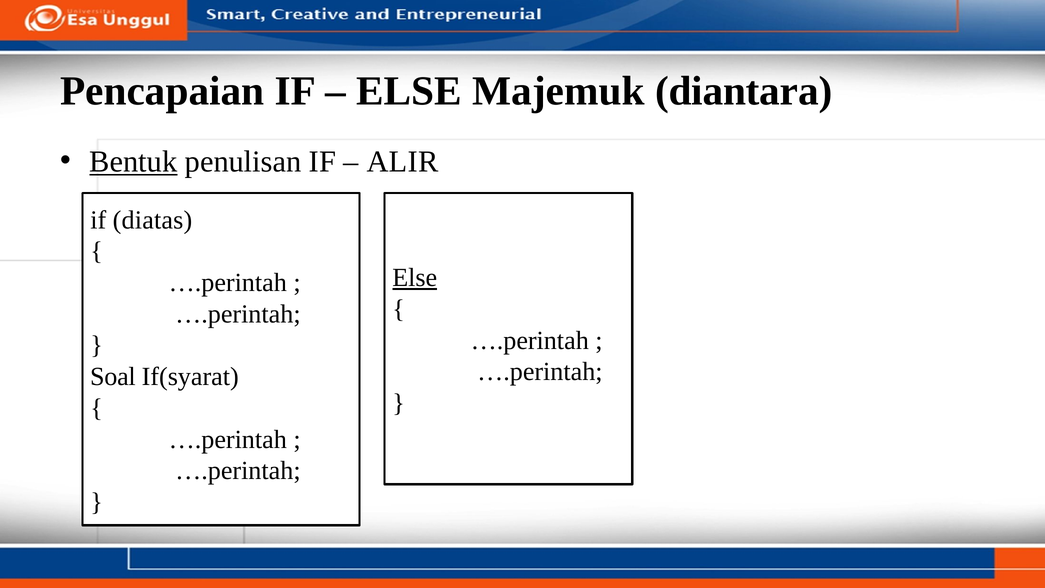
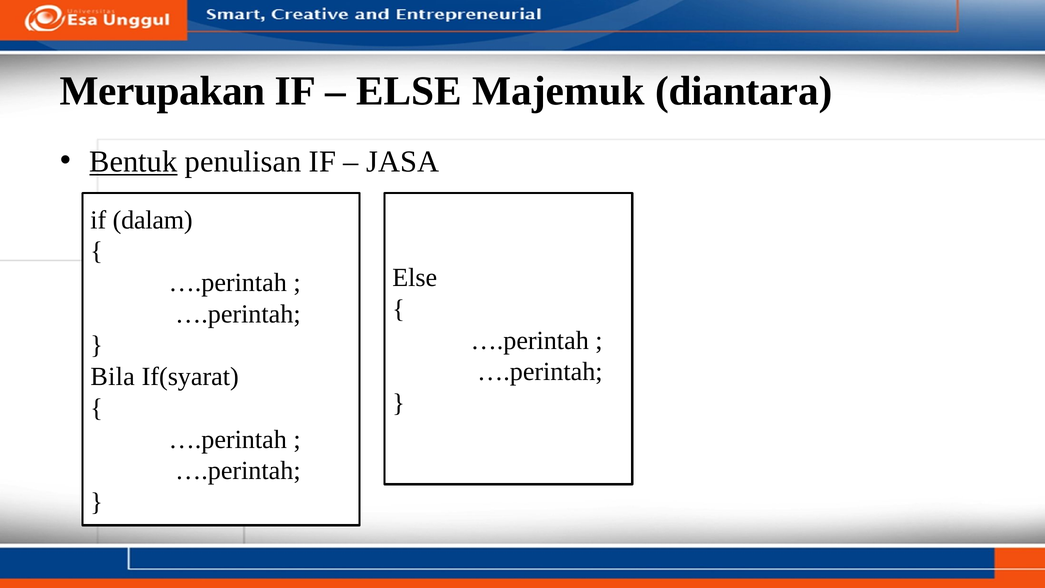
Pencapaian: Pencapaian -> Merupakan
ALIR: ALIR -> JASA
diatas: diatas -> dalam
Else at (415, 278) underline: present -> none
Soal: Soal -> Bila
